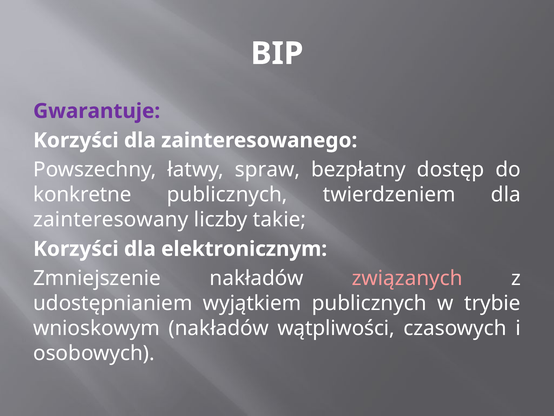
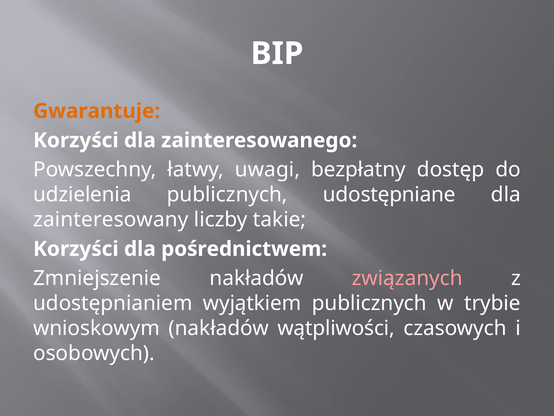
Gwarantuje colour: purple -> orange
spraw: spraw -> uwagi
konkretne: konkretne -> udzielenia
twierdzeniem: twierdzeniem -> udostępniane
elektronicznym: elektronicznym -> pośrednictwem
